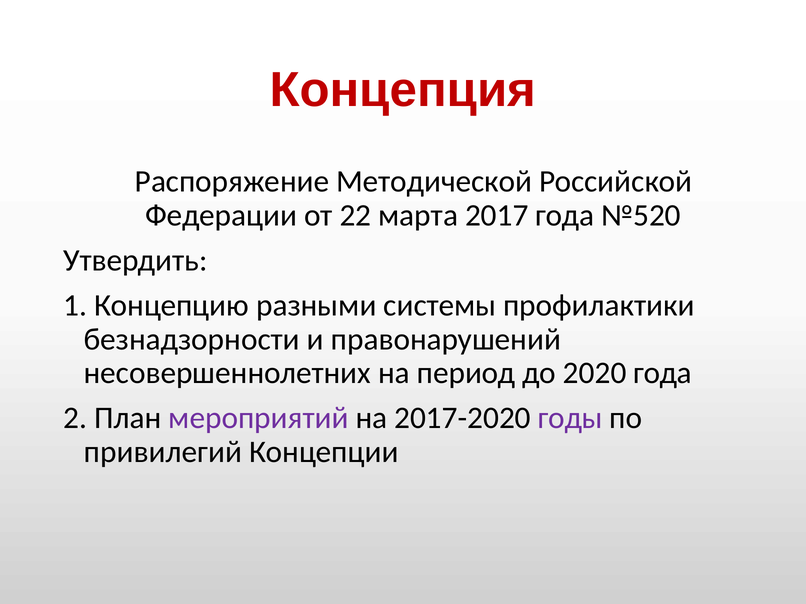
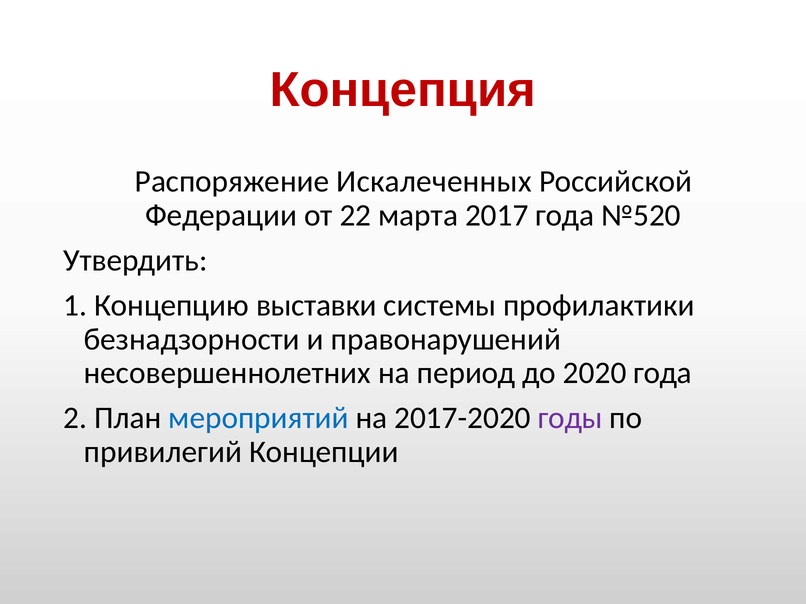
Методической: Методической -> Искалеченных
разными: разными -> выставки
мероприятий colour: purple -> blue
